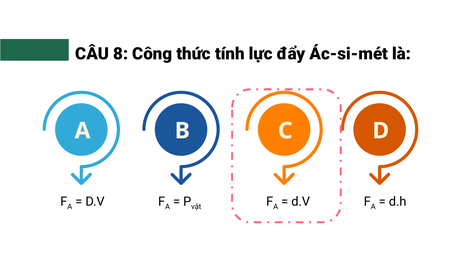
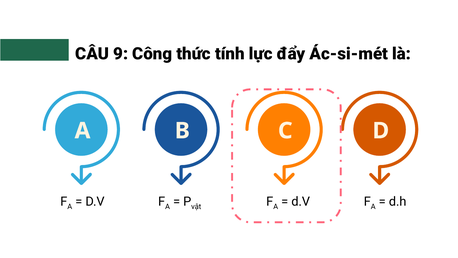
8: 8 -> 9
